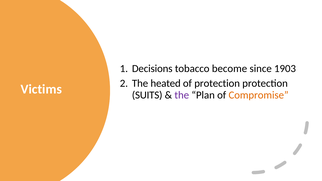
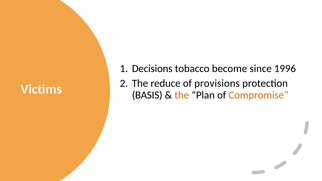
1903: 1903 -> 1996
heated: heated -> reduce
of protection: protection -> provisions
SUITS: SUITS -> BASIS
the at (182, 95) colour: purple -> orange
